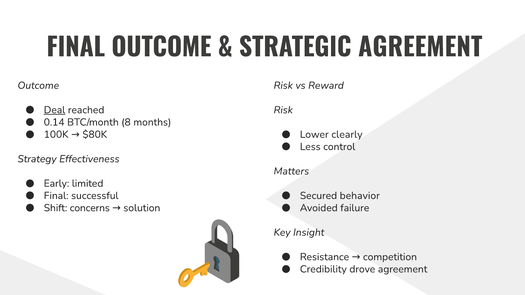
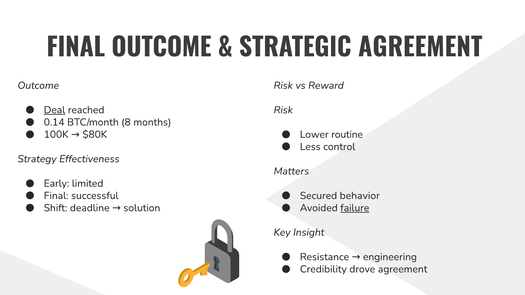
clearly: clearly -> routine
concerns: concerns -> deadline
failure underline: none -> present
competition: competition -> engineering
